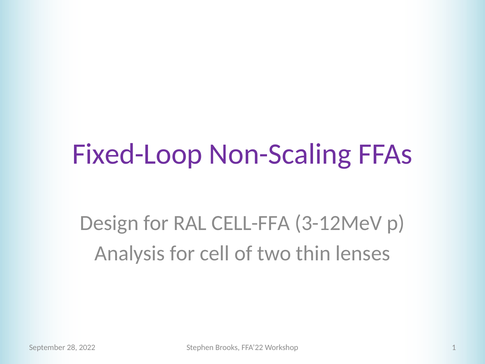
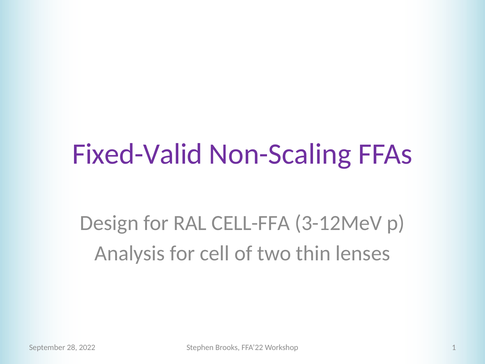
Fixed-Loop: Fixed-Loop -> Fixed-Valid
